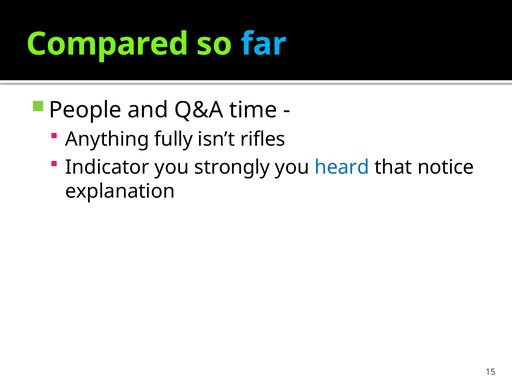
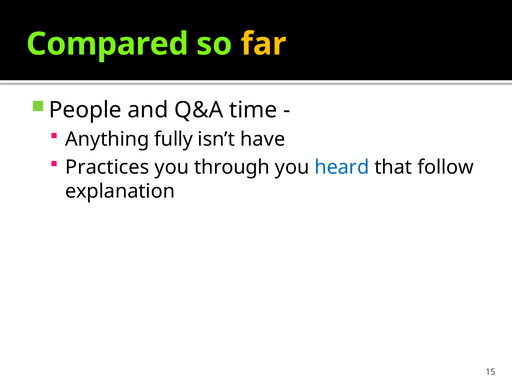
far colour: light blue -> yellow
rifles: rifles -> have
Indicator: Indicator -> Practices
strongly: strongly -> through
notice: notice -> follow
